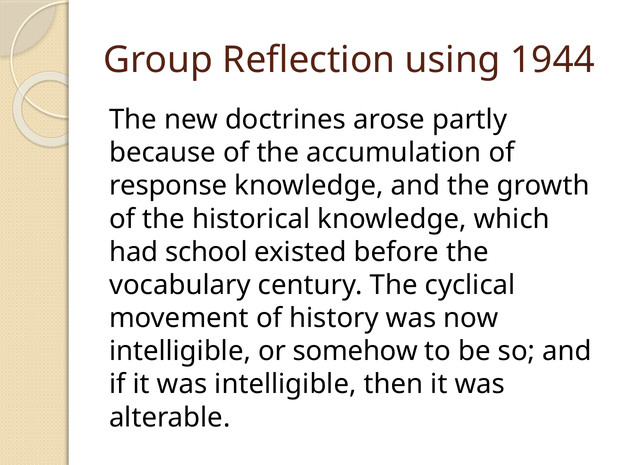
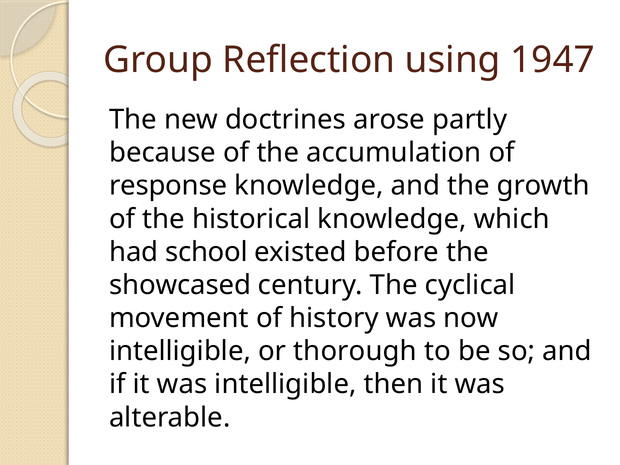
1944: 1944 -> 1947
vocabulary: vocabulary -> showcased
somehow: somehow -> thorough
